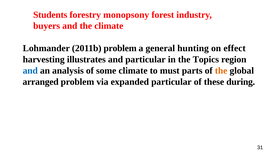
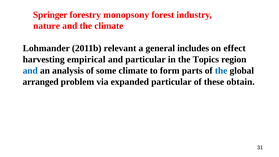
Students: Students -> Springer
buyers: buyers -> nature
2011b problem: problem -> relevant
hunting: hunting -> includes
illustrates: illustrates -> empirical
must: must -> form
the at (221, 71) colour: orange -> blue
during: during -> obtain
